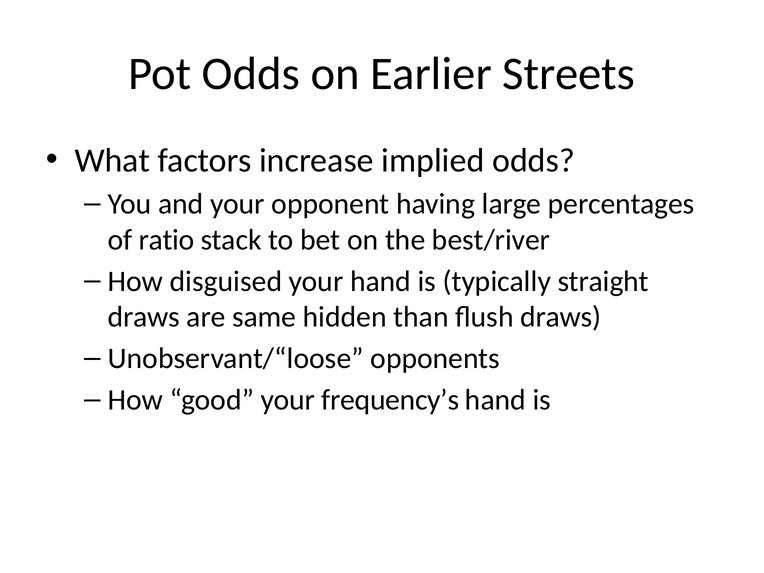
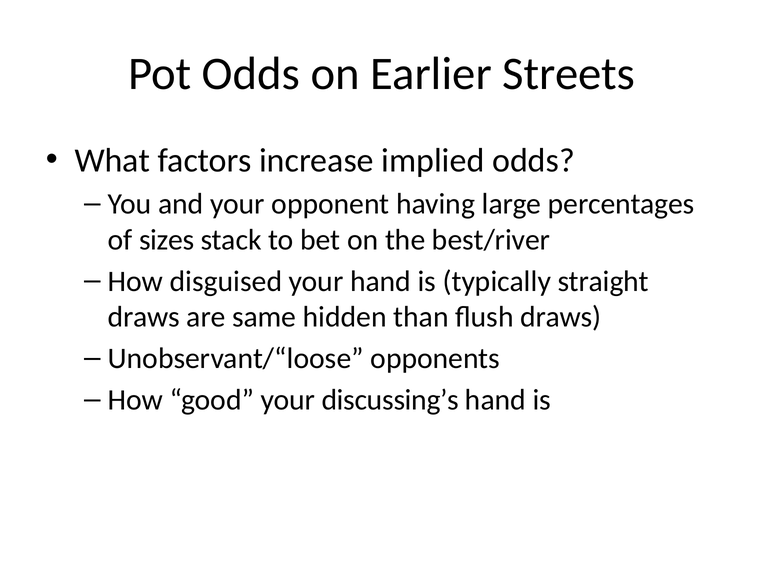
ratio: ratio -> sizes
frequency’s: frequency’s -> discussing’s
